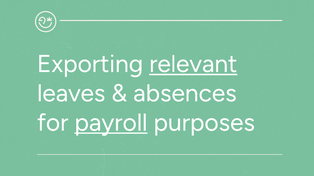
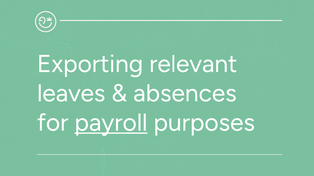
relevant underline: present -> none
